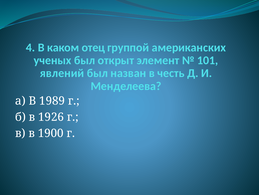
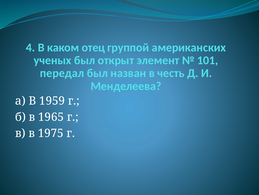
явлений: явлений -> передал
1989: 1989 -> 1959
1926: 1926 -> 1965
1900: 1900 -> 1975
